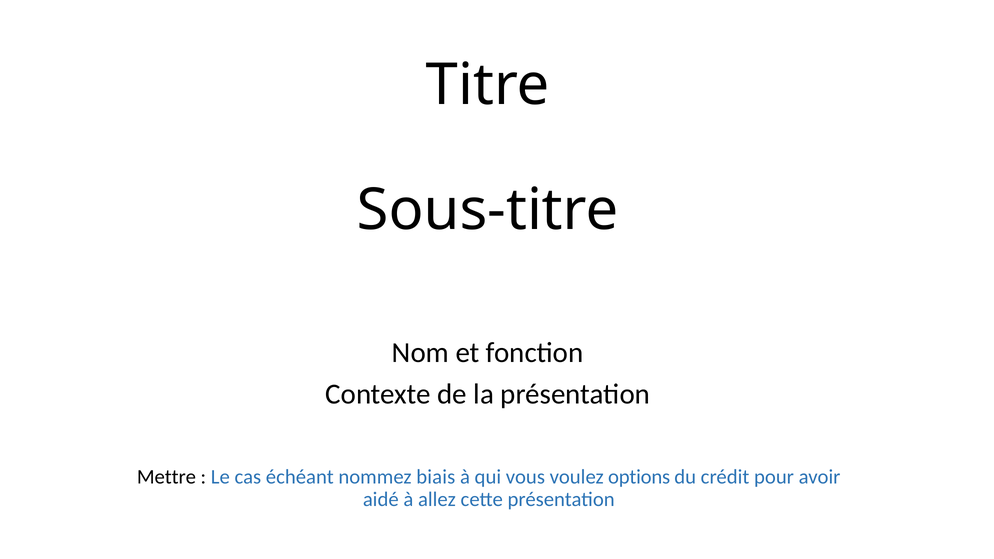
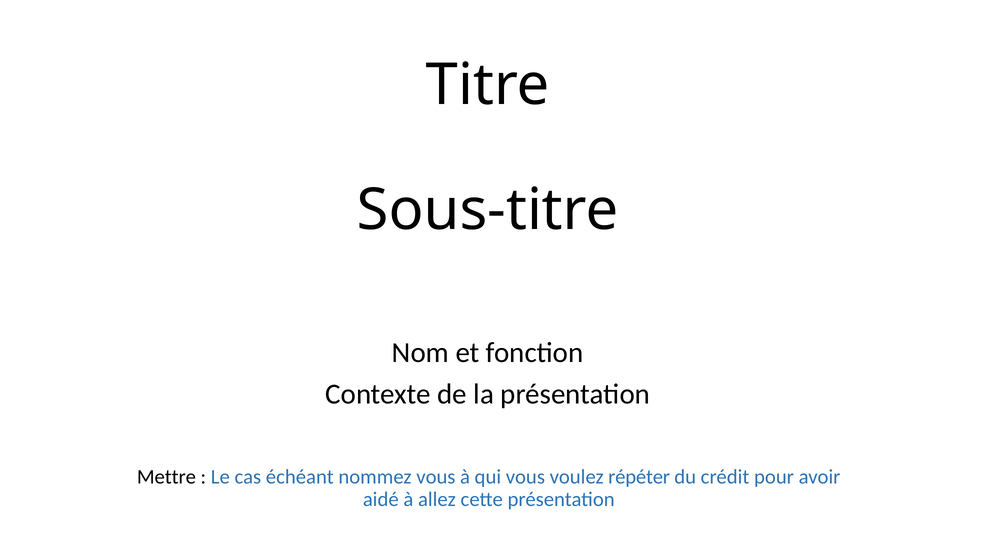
nommez biais: biais -> vous
options: options -> répéter
